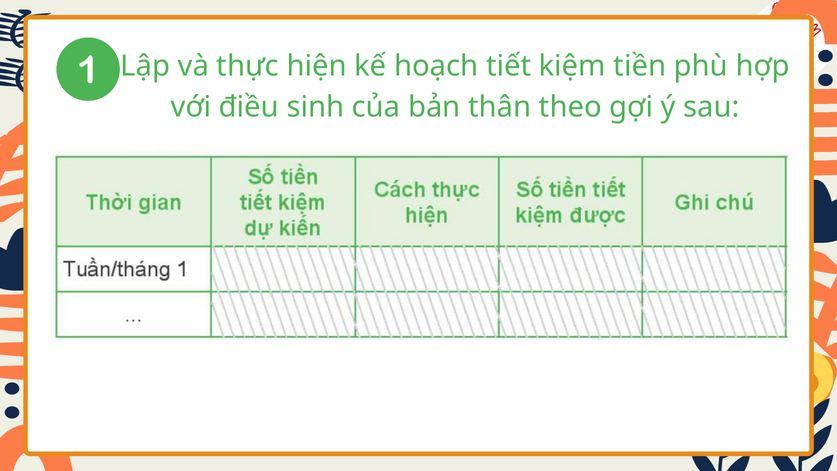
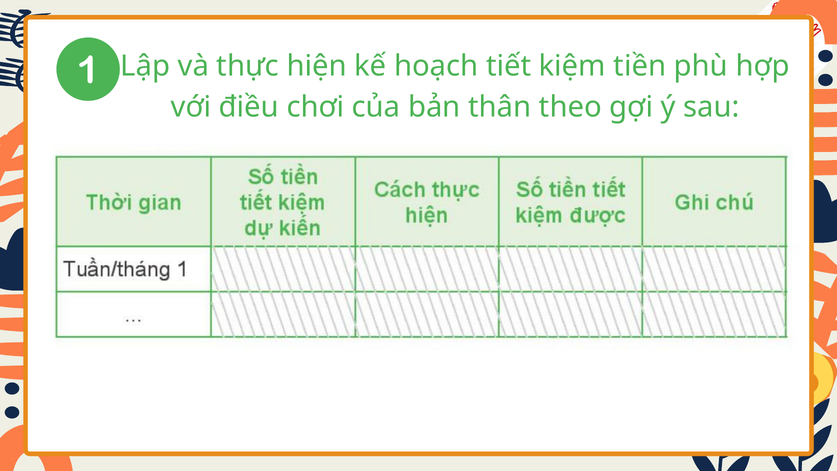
sinh: sinh -> chơi
